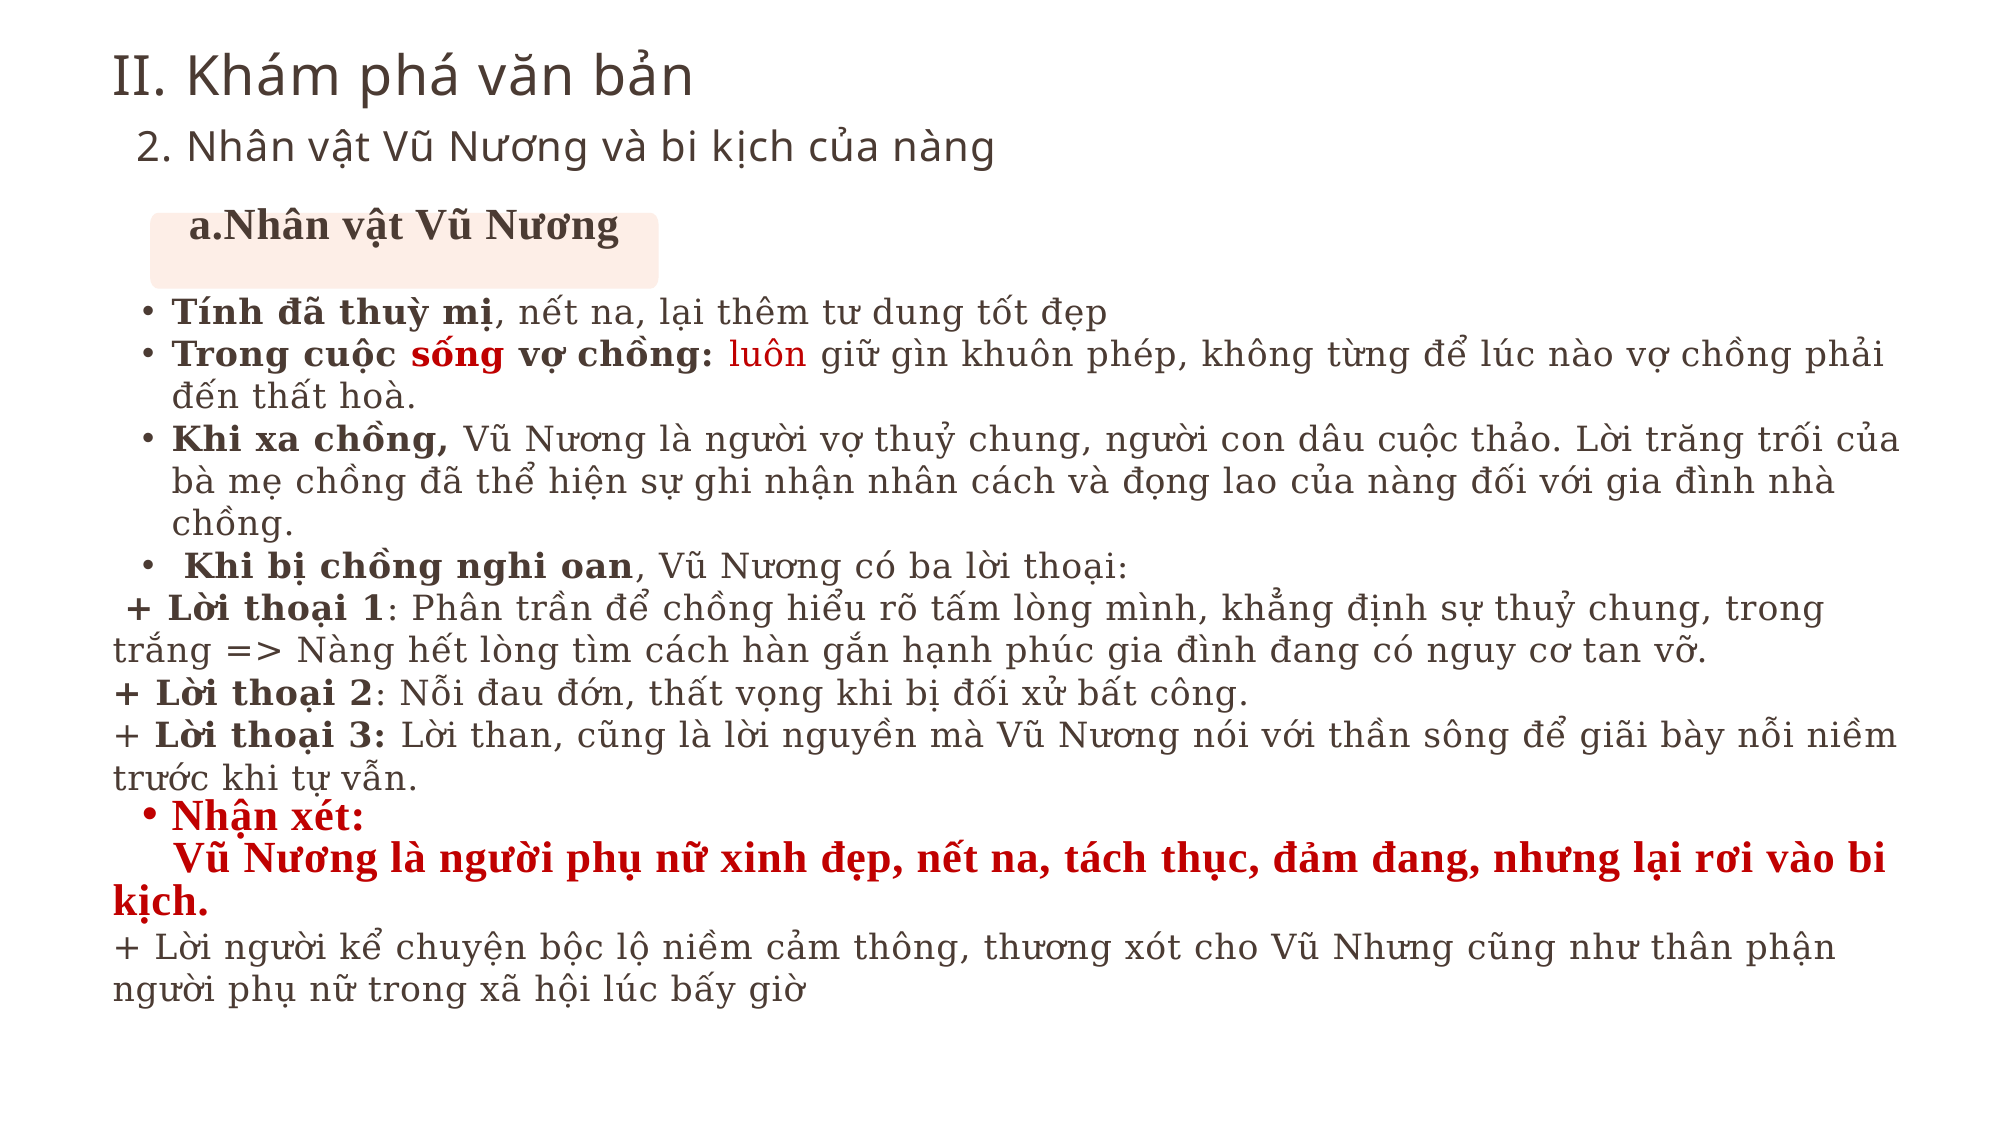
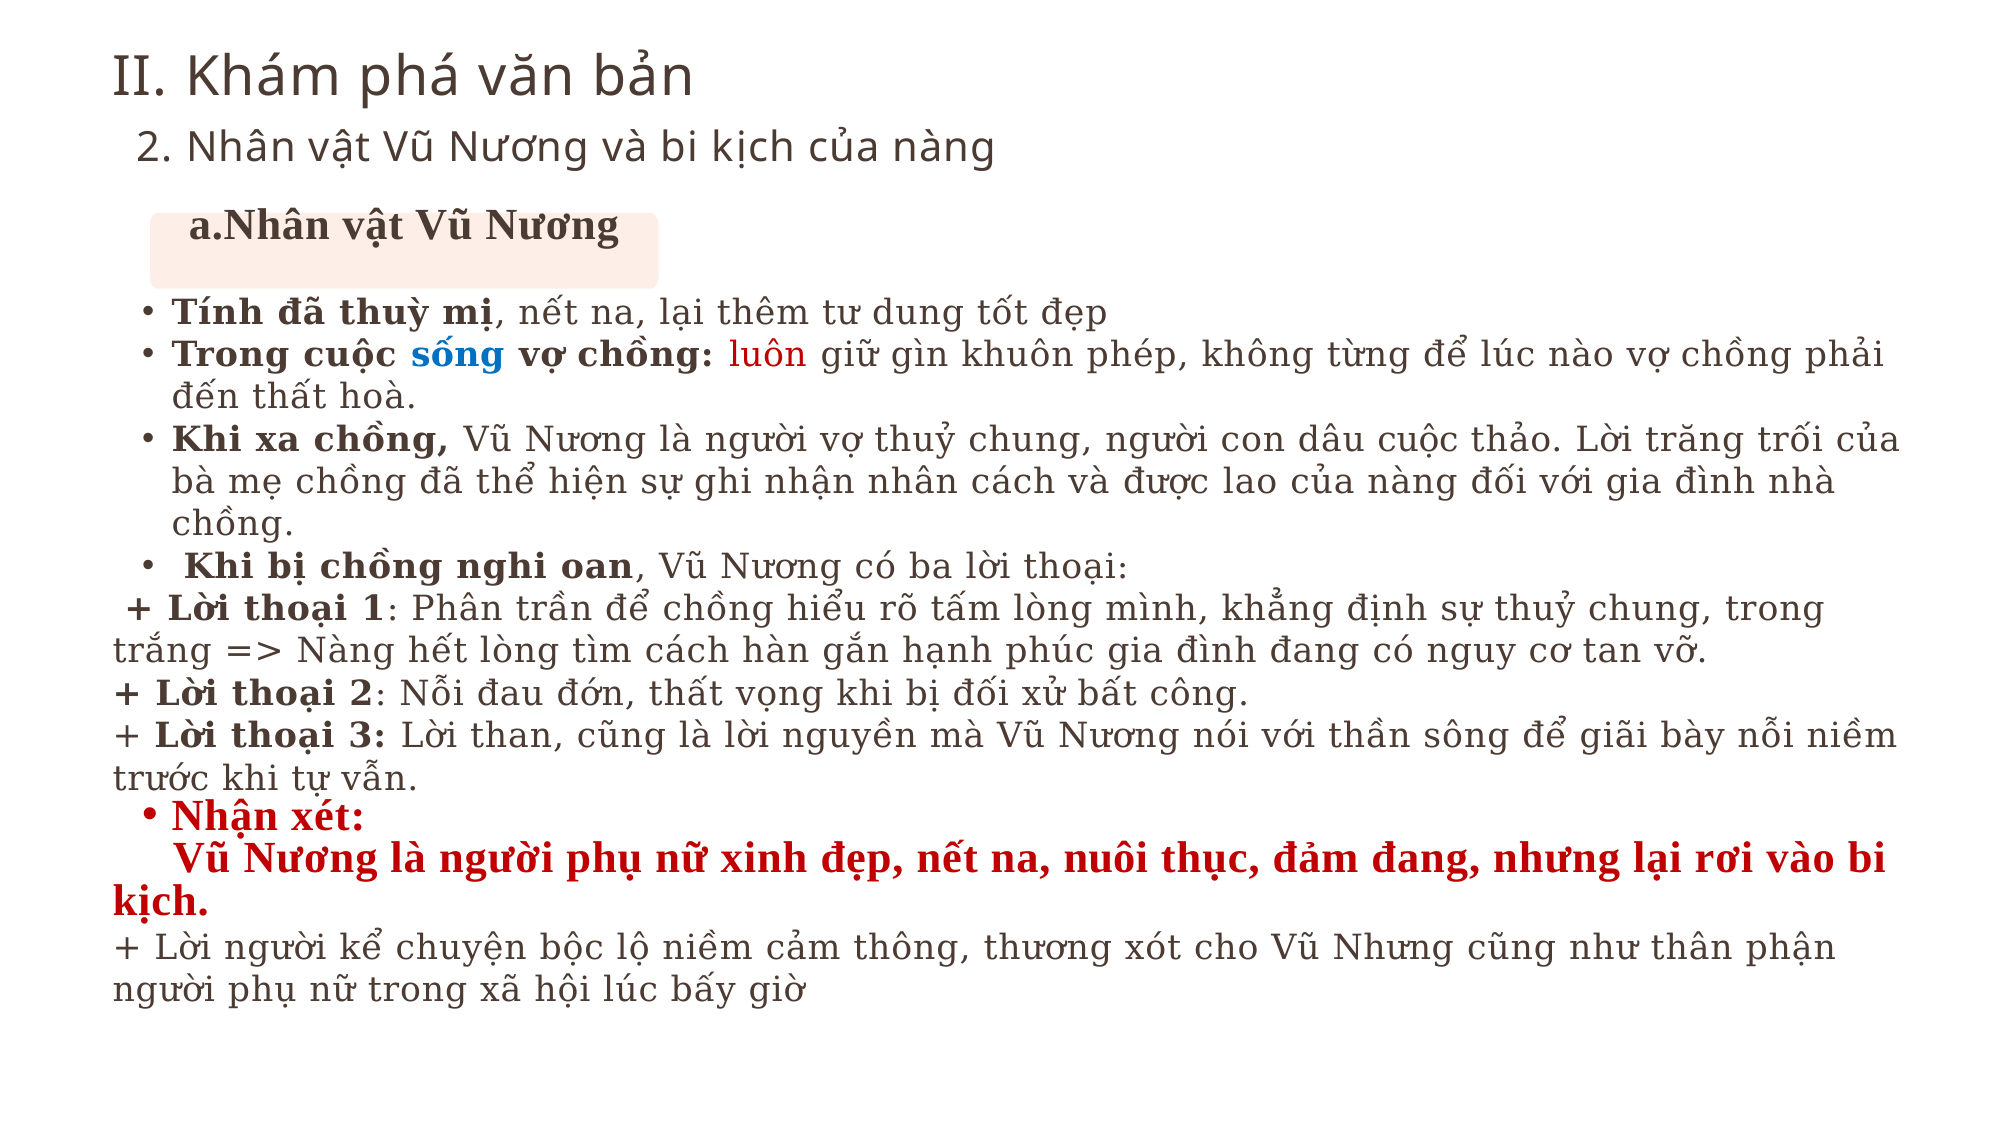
sống colour: red -> blue
đọng: đọng -> được
tách: tách -> nuôi
